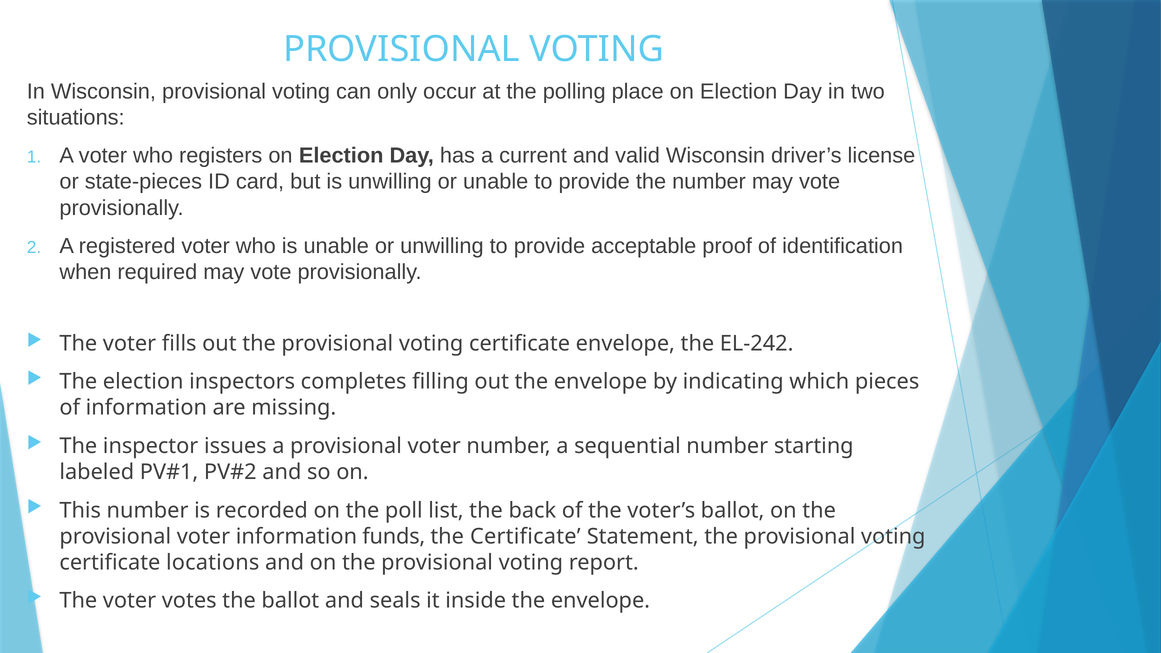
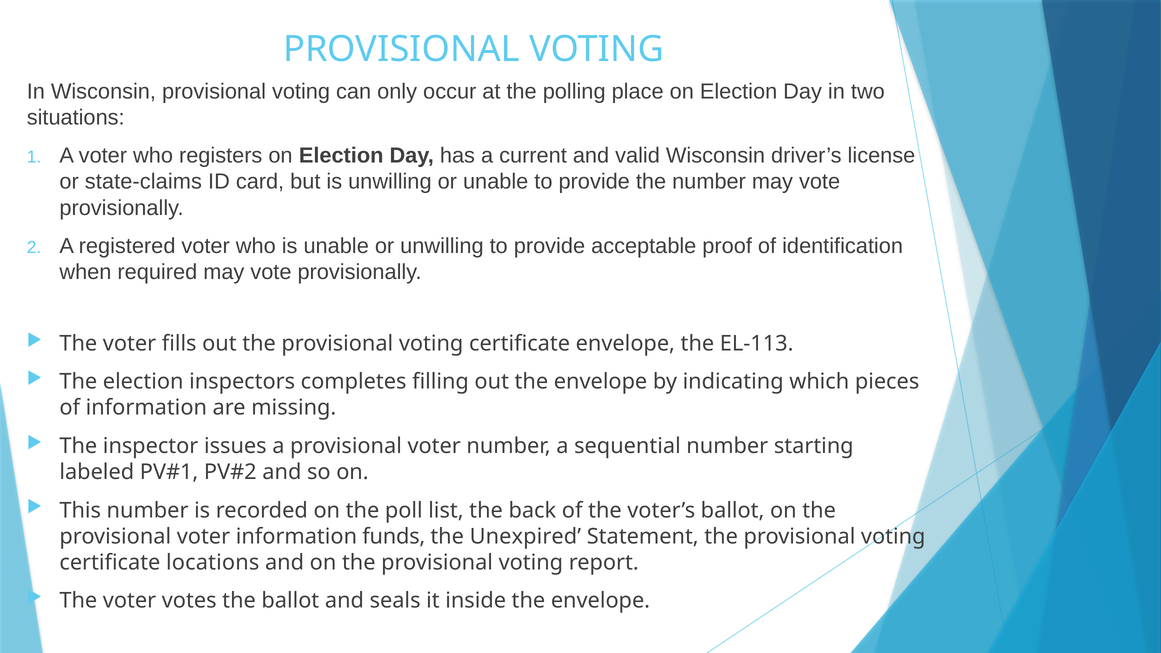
state-pieces: state-pieces -> state-claims
EL-242: EL-242 -> EL-113
the Certificate: Certificate -> Unexpired
